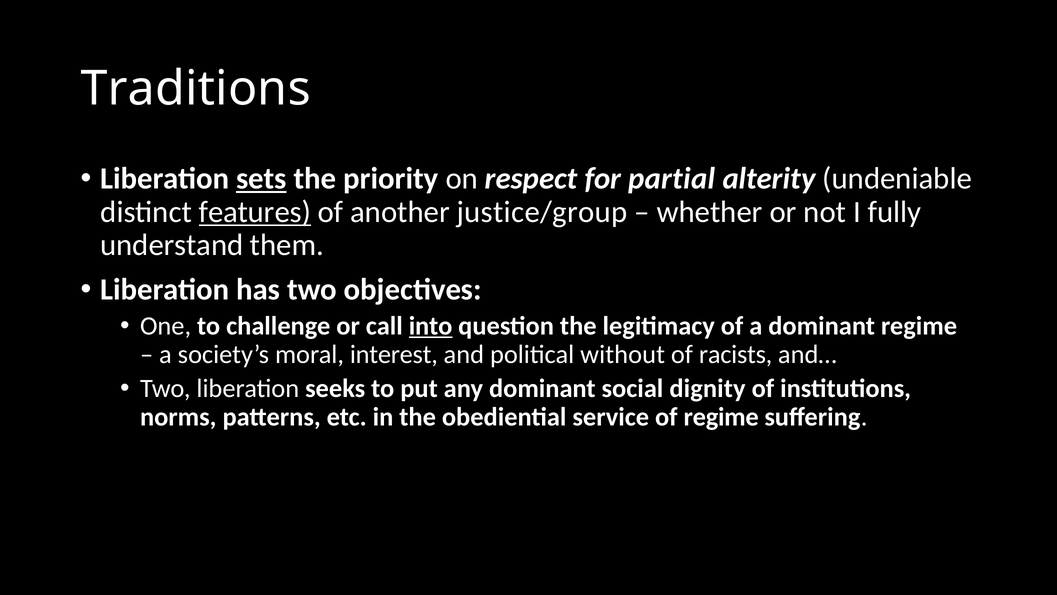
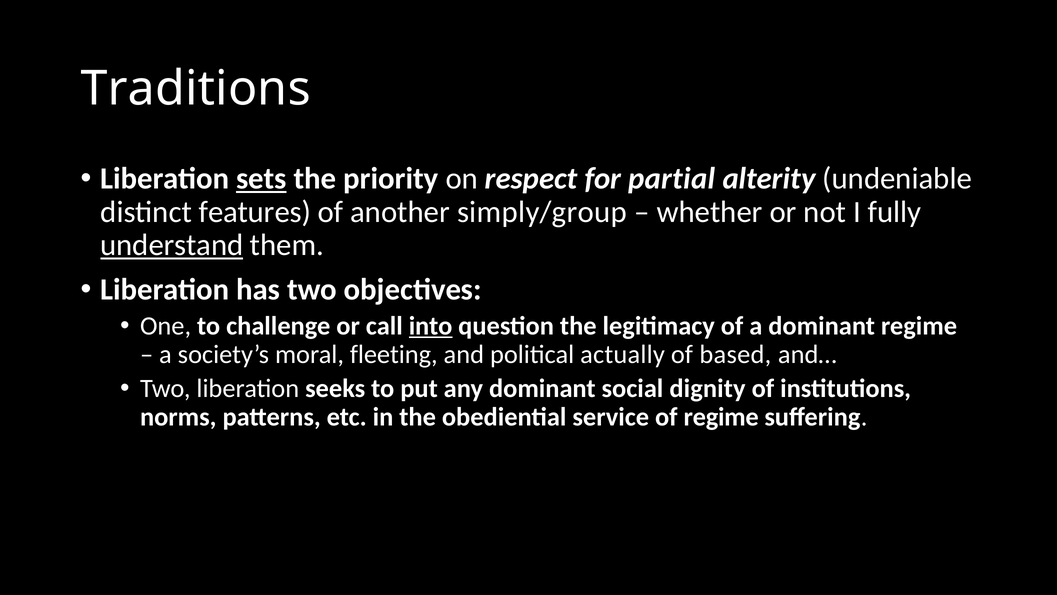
features underline: present -> none
justice/group: justice/group -> simply/group
understand underline: none -> present
interest: interest -> fleeting
without: without -> actually
racists: racists -> based
